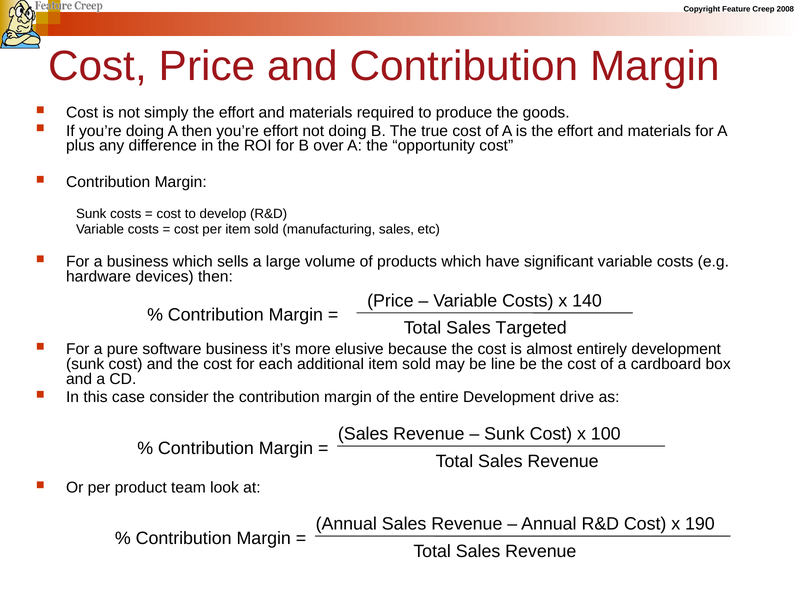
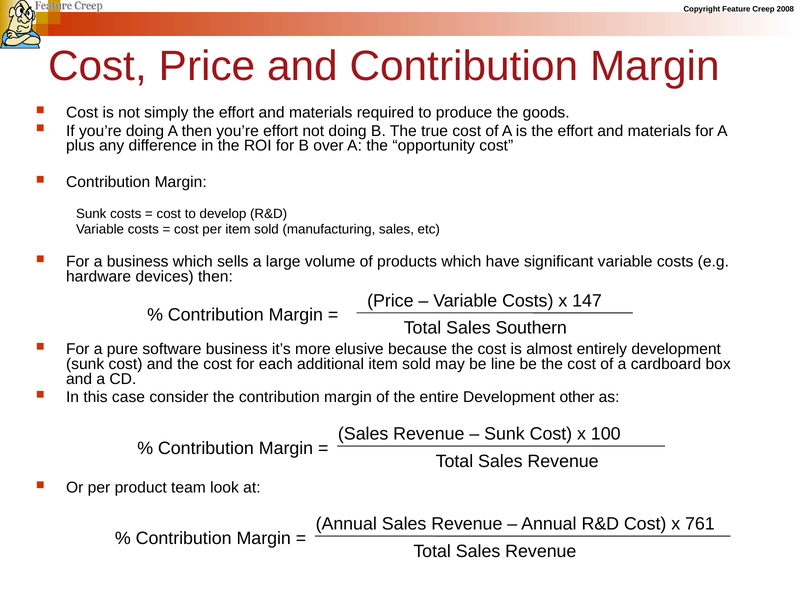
140: 140 -> 147
Targeted: Targeted -> Southern
drive: drive -> other
190: 190 -> 761
